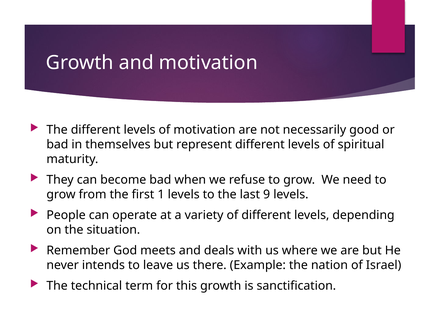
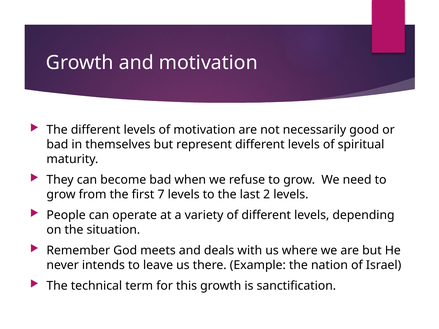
1: 1 -> 7
9: 9 -> 2
